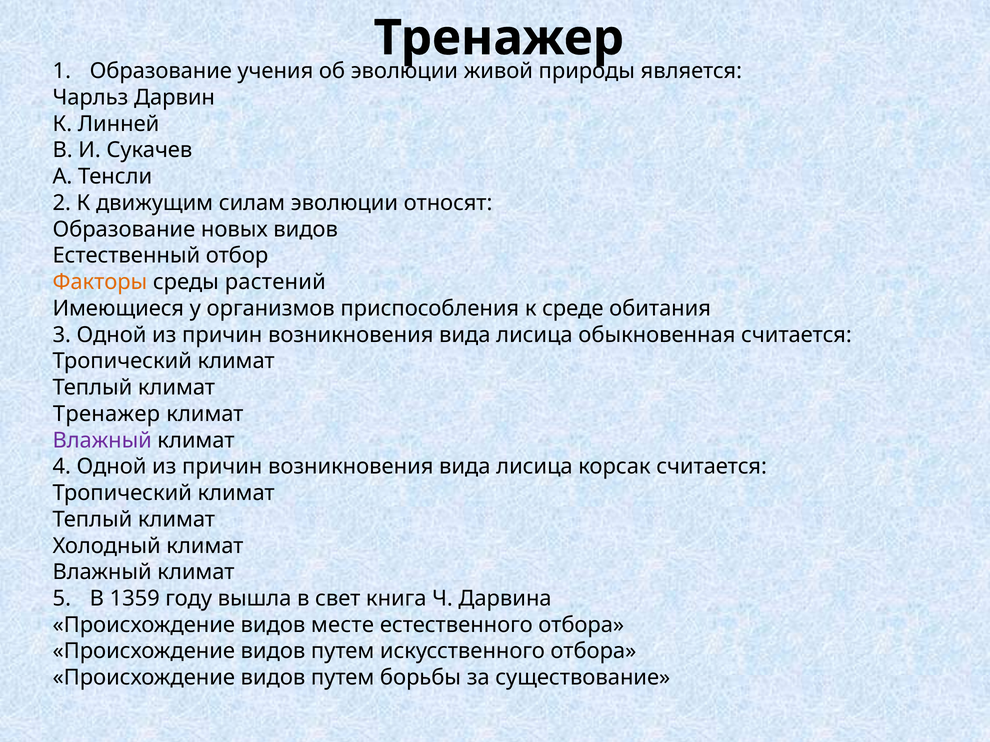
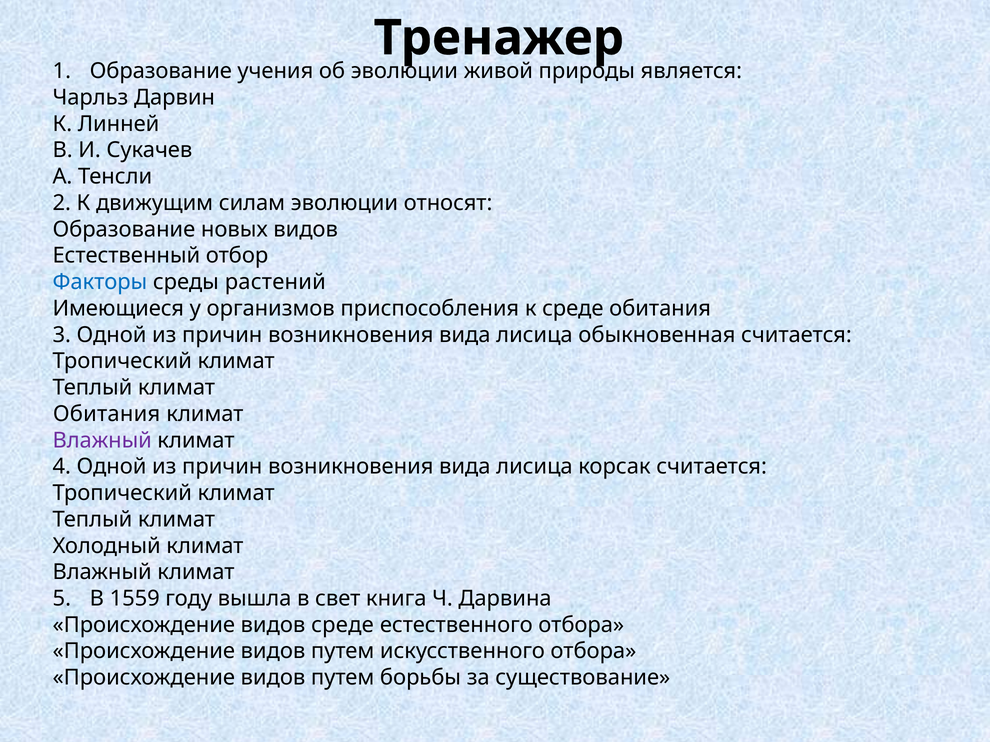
Факторы colour: orange -> blue
Тренажер at (107, 414): Тренажер -> Обитания
1359: 1359 -> 1559
видов месте: месте -> среде
